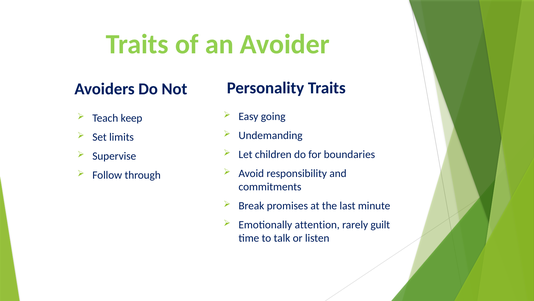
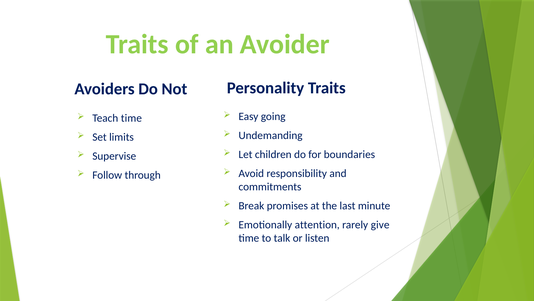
Teach keep: keep -> time
guilt: guilt -> give
